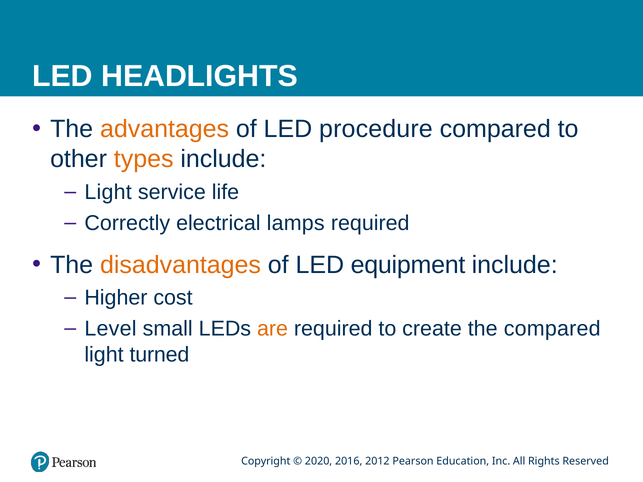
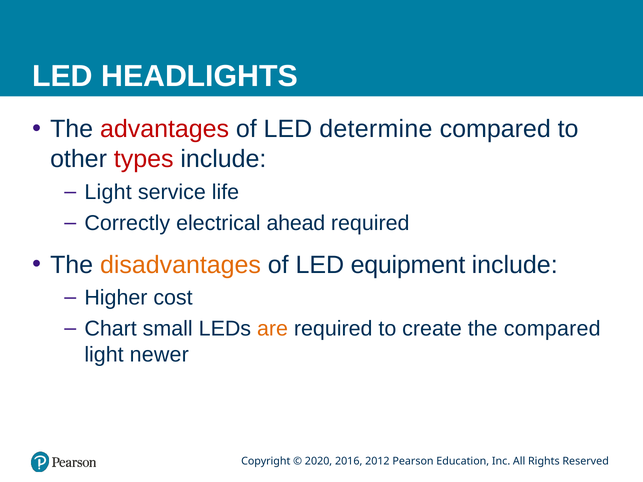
advantages colour: orange -> red
procedure: procedure -> determine
types colour: orange -> red
lamps: lamps -> ahead
Level: Level -> Chart
turned: turned -> newer
